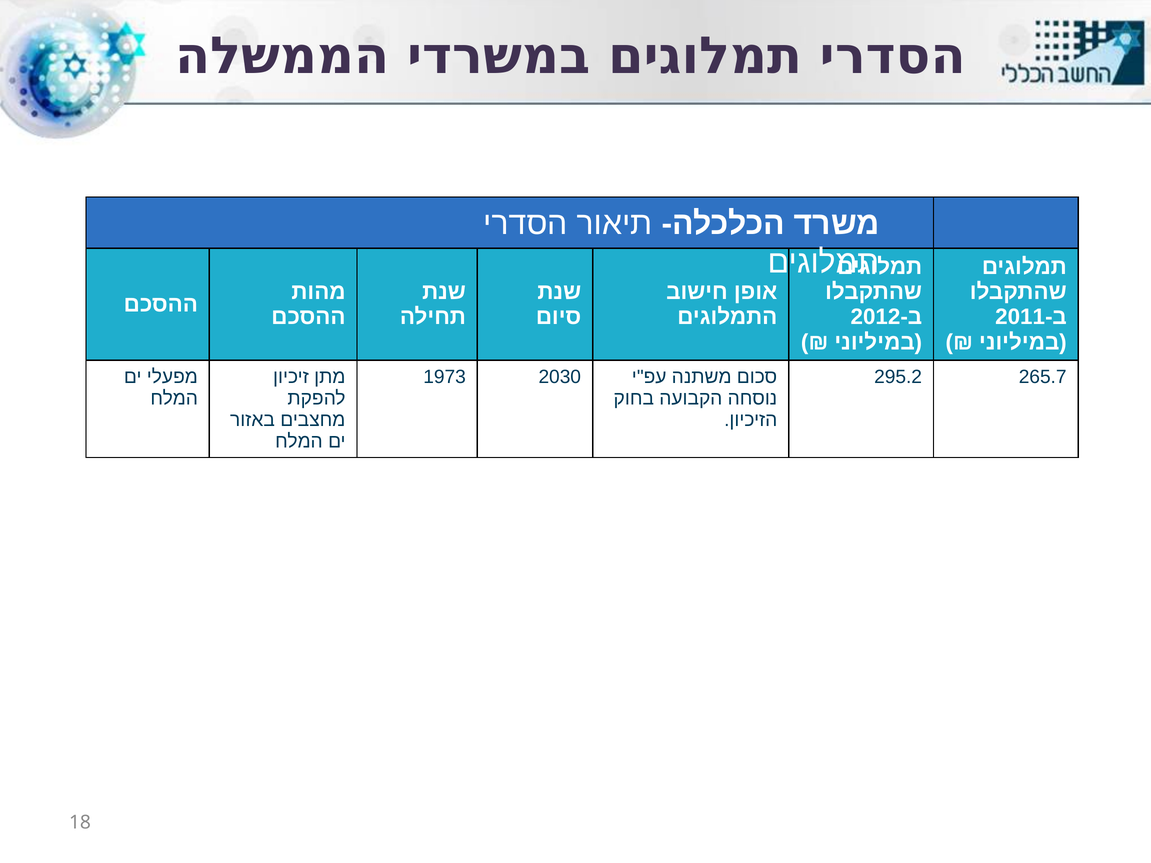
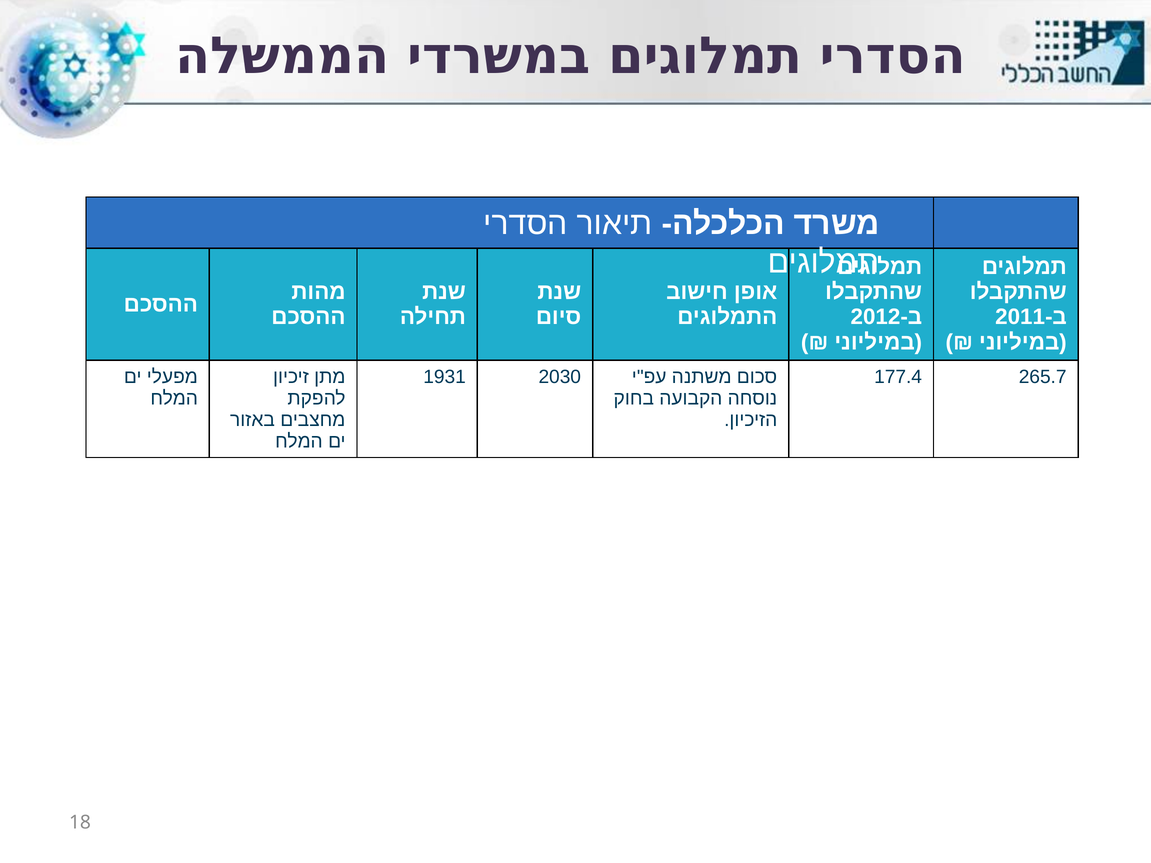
1973: 1973 -> 1931
295.2: 295.2 -> 177.4
